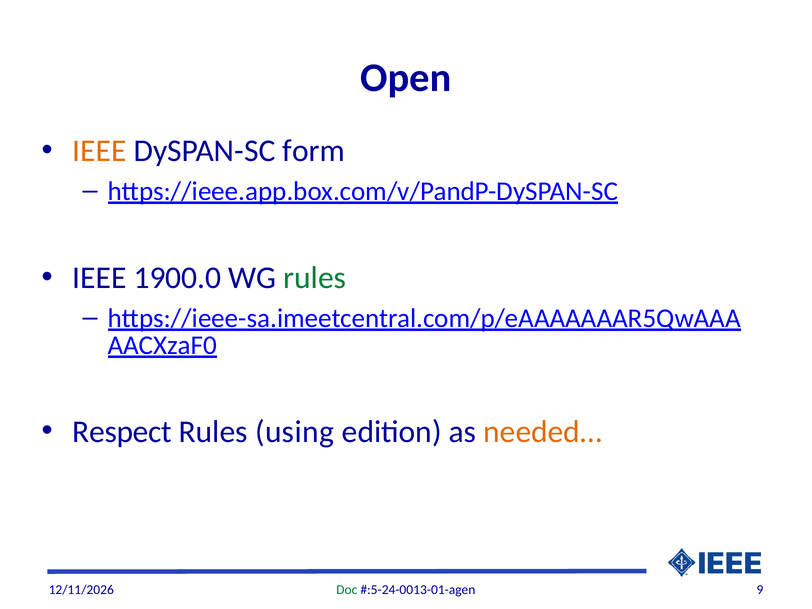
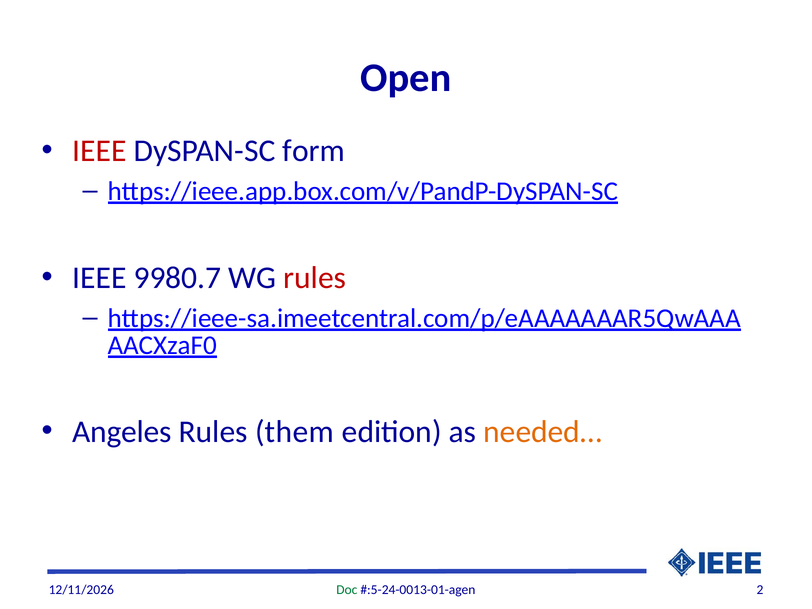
IEEE at (99, 151) colour: orange -> red
1900.0: 1900.0 -> 9980.7
rules at (315, 278) colour: green -> red
Respect: Respect -> Angeles
using: using -> them
9: 9 -> 2
